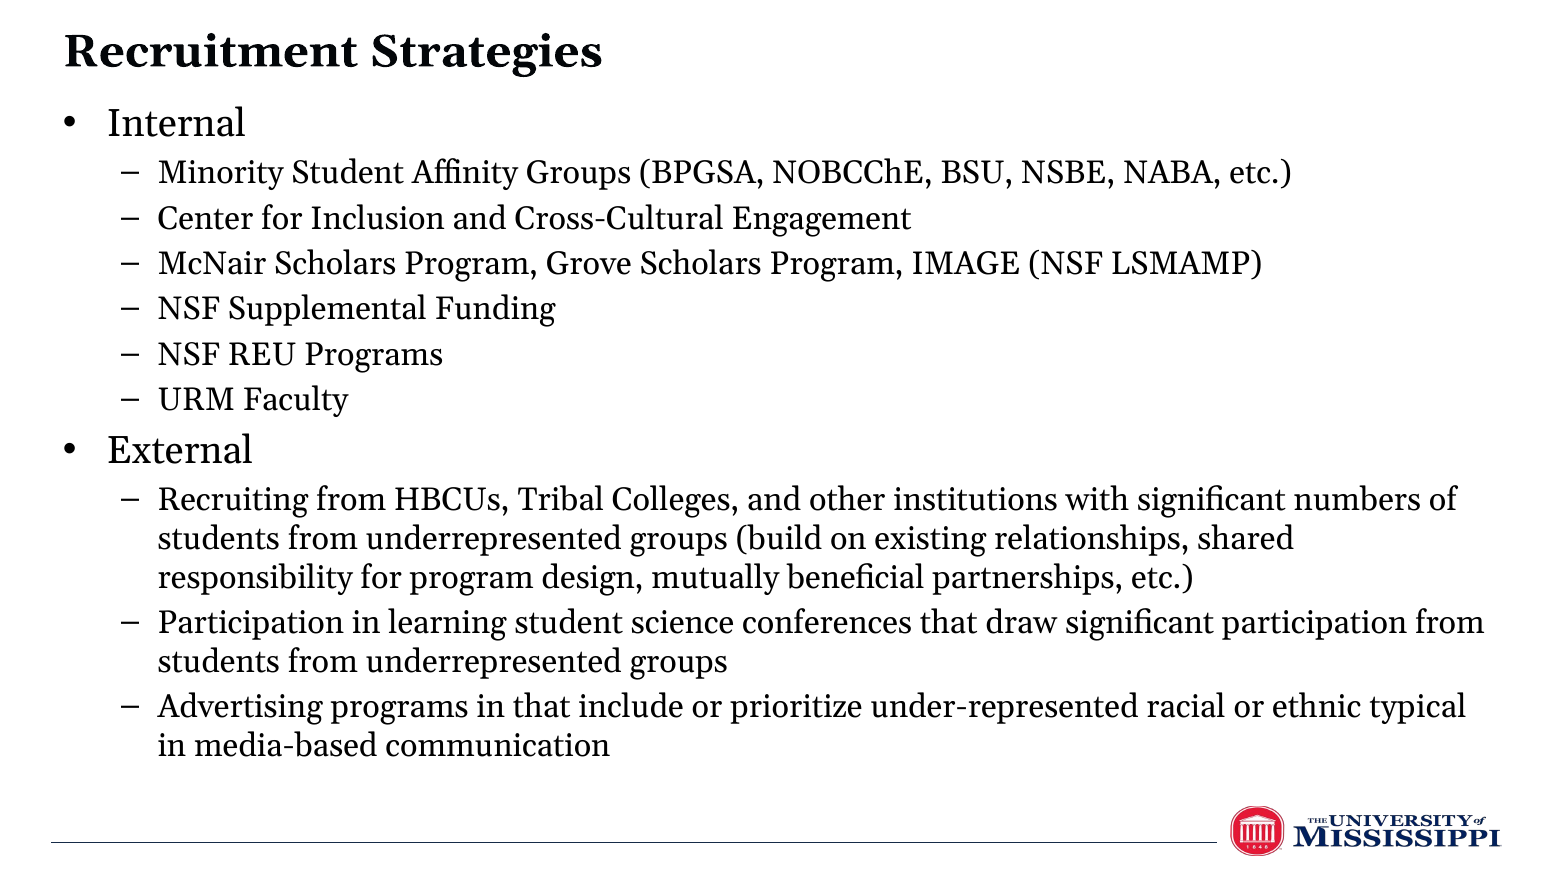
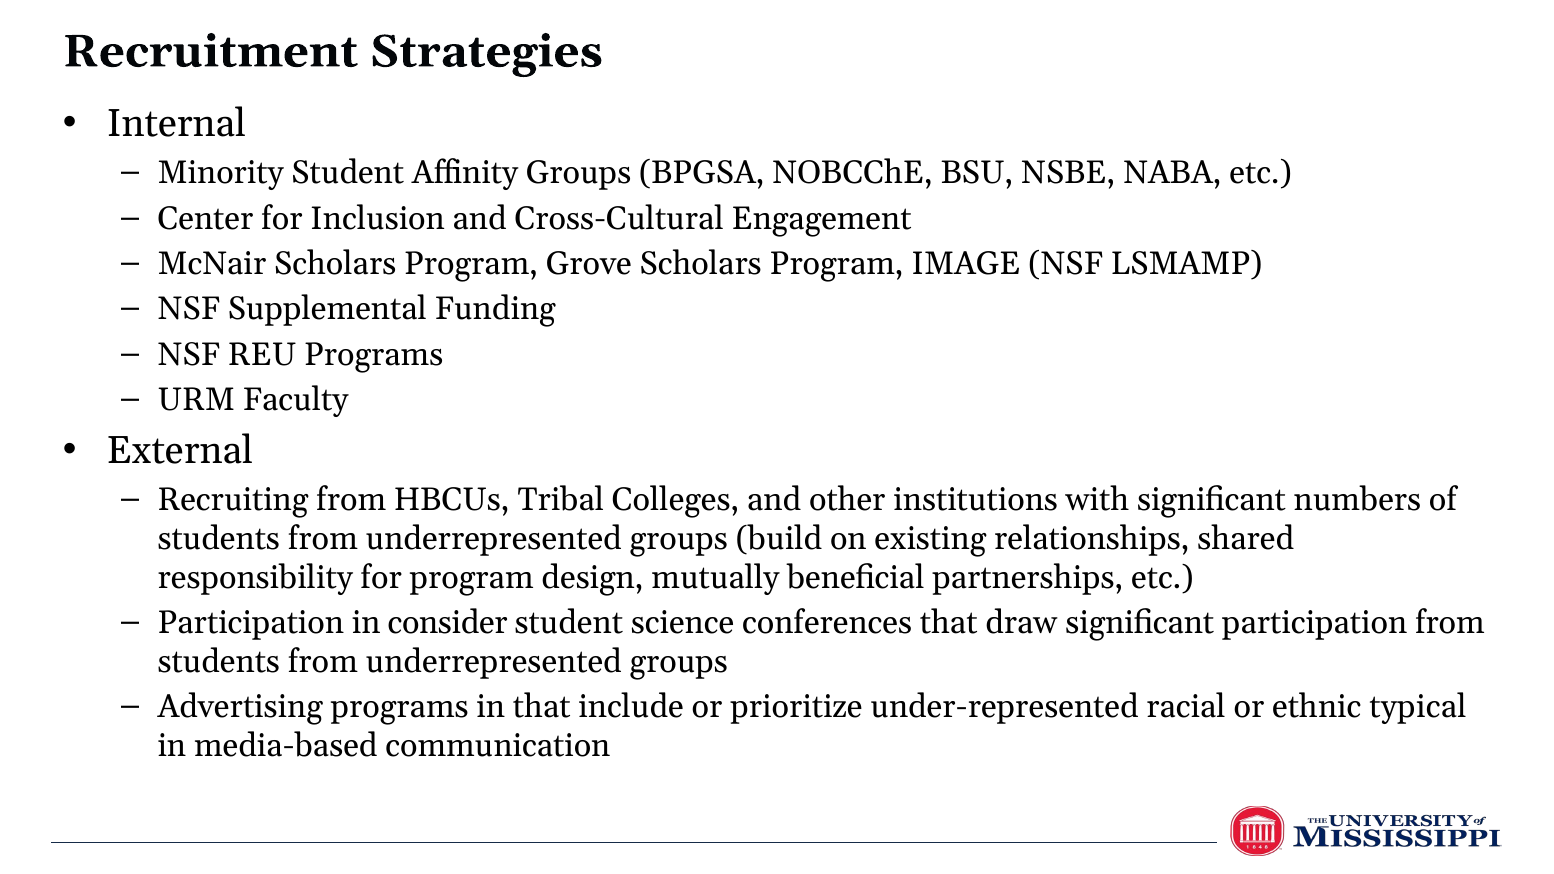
learning: learning -> consider
